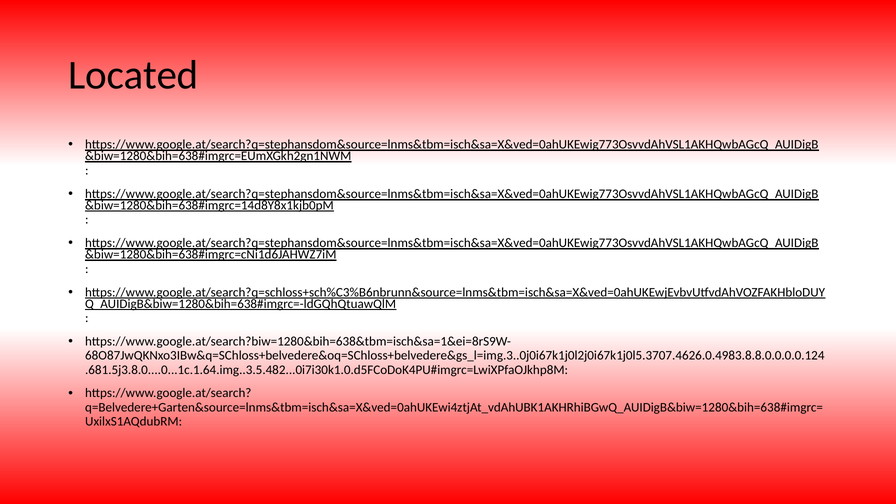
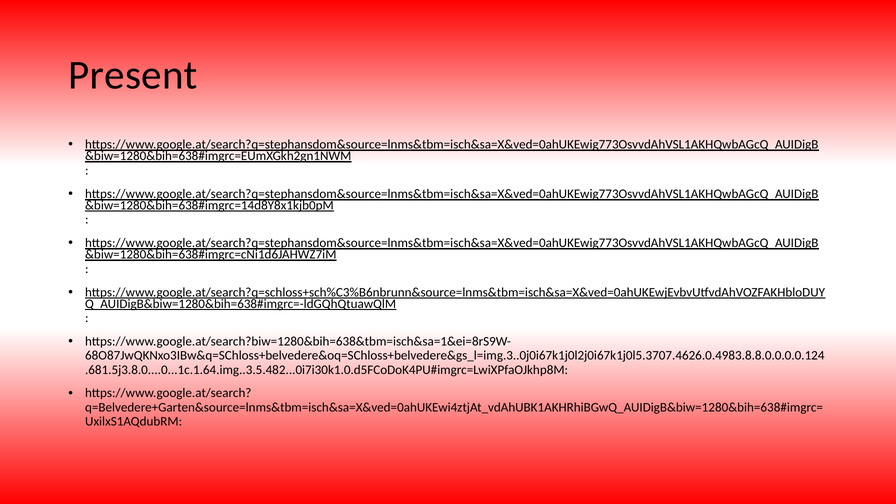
Located: Located -> Present
